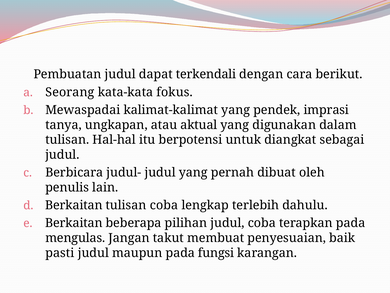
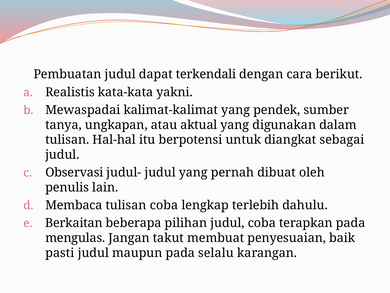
Seorang: Seorang -> Realistis
fokus: fokus -> yakni
imprasi: imprasi -> sumber
Berbicara: Berbicara -> Observasi
Berkaitan at (74, 205): Berkaitan -> Membaca
fungsi: fungsi -> selalu
